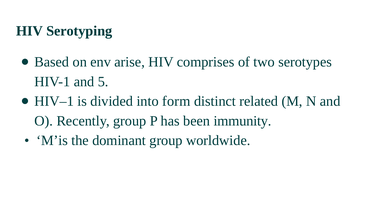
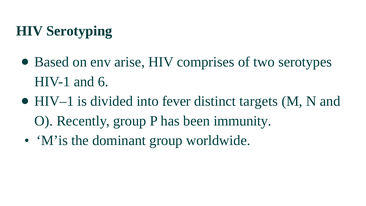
5: 5 -> 6
form: form -> fever
related: related -> targets
